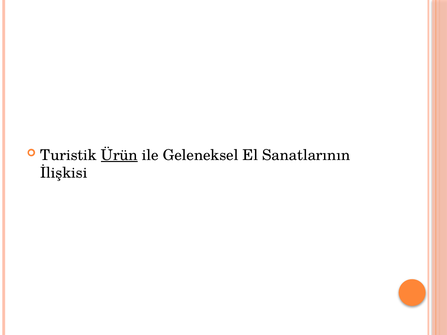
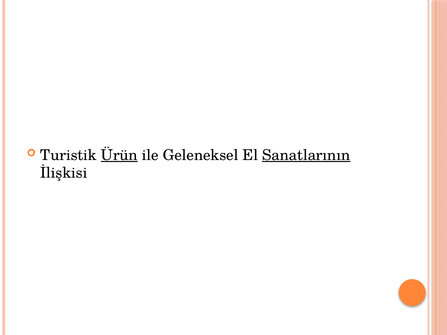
Sanatlarının underline: none -> present
